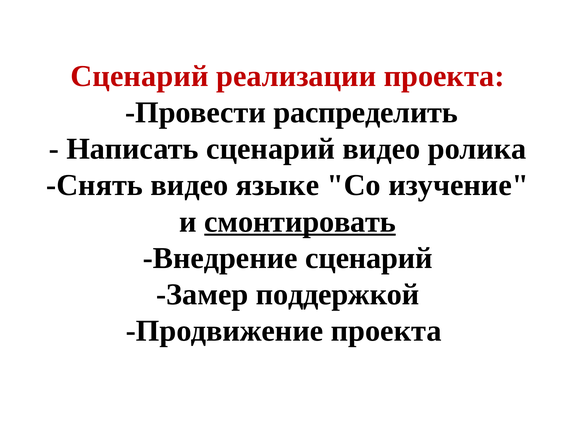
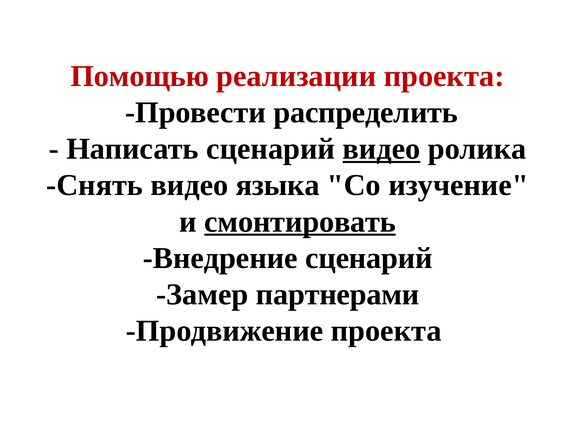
Сценарий at (140, 76): Сценарий -> Помощью
видео at (381, 149) underline: none -> present
языке: языке -> языка
поддержкой: поддержкой -> партнерами
